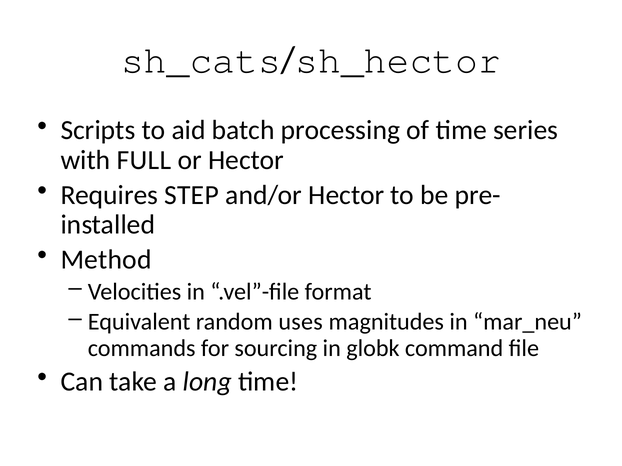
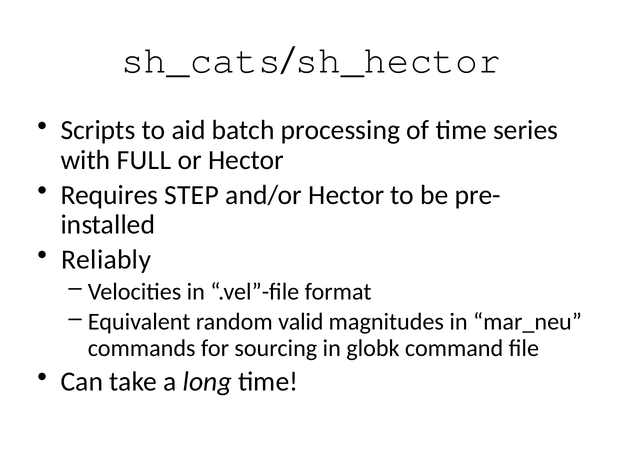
Method: Method -> Reliably
uses: uses -> valid
